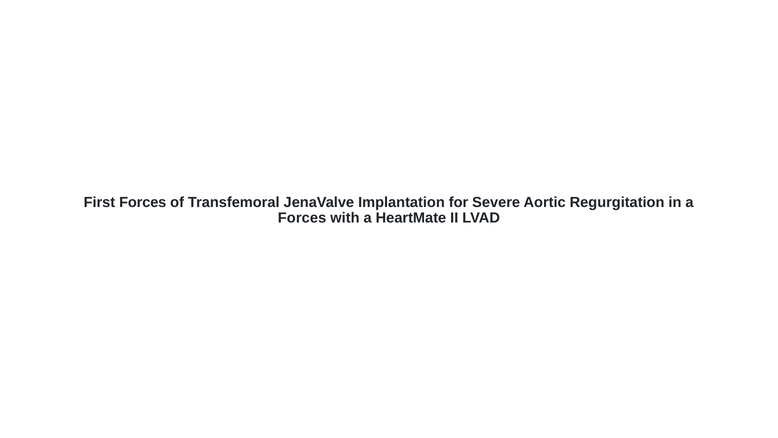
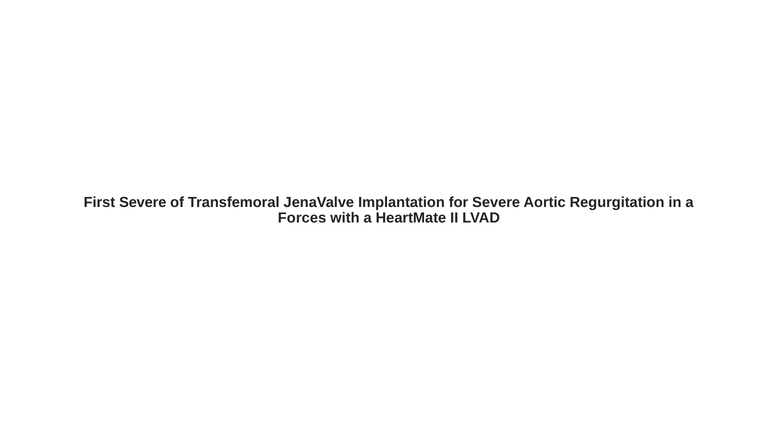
First Forces: Forces -> Severe
